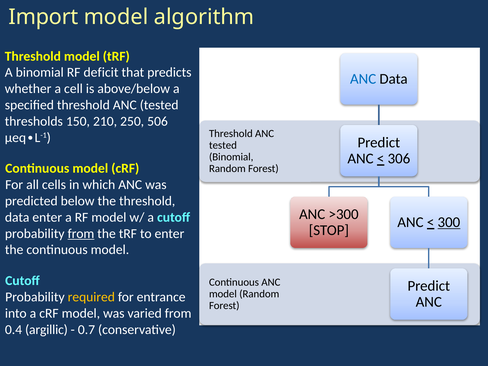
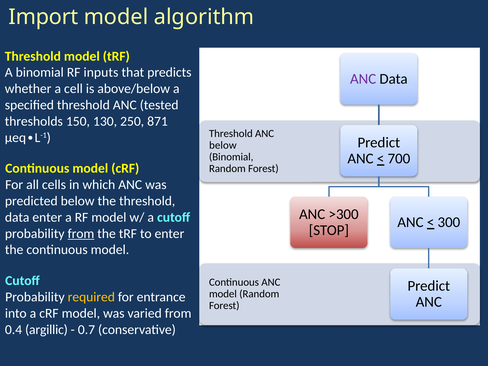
deficit: deficit -> inputs
ANC at (363, 79) colour: blue -> purple
210: 210 -> 130
506: 506 -> 871
tested at (223, 145): tested -> below
306: 306 -> 700
300 underline: present -> none
